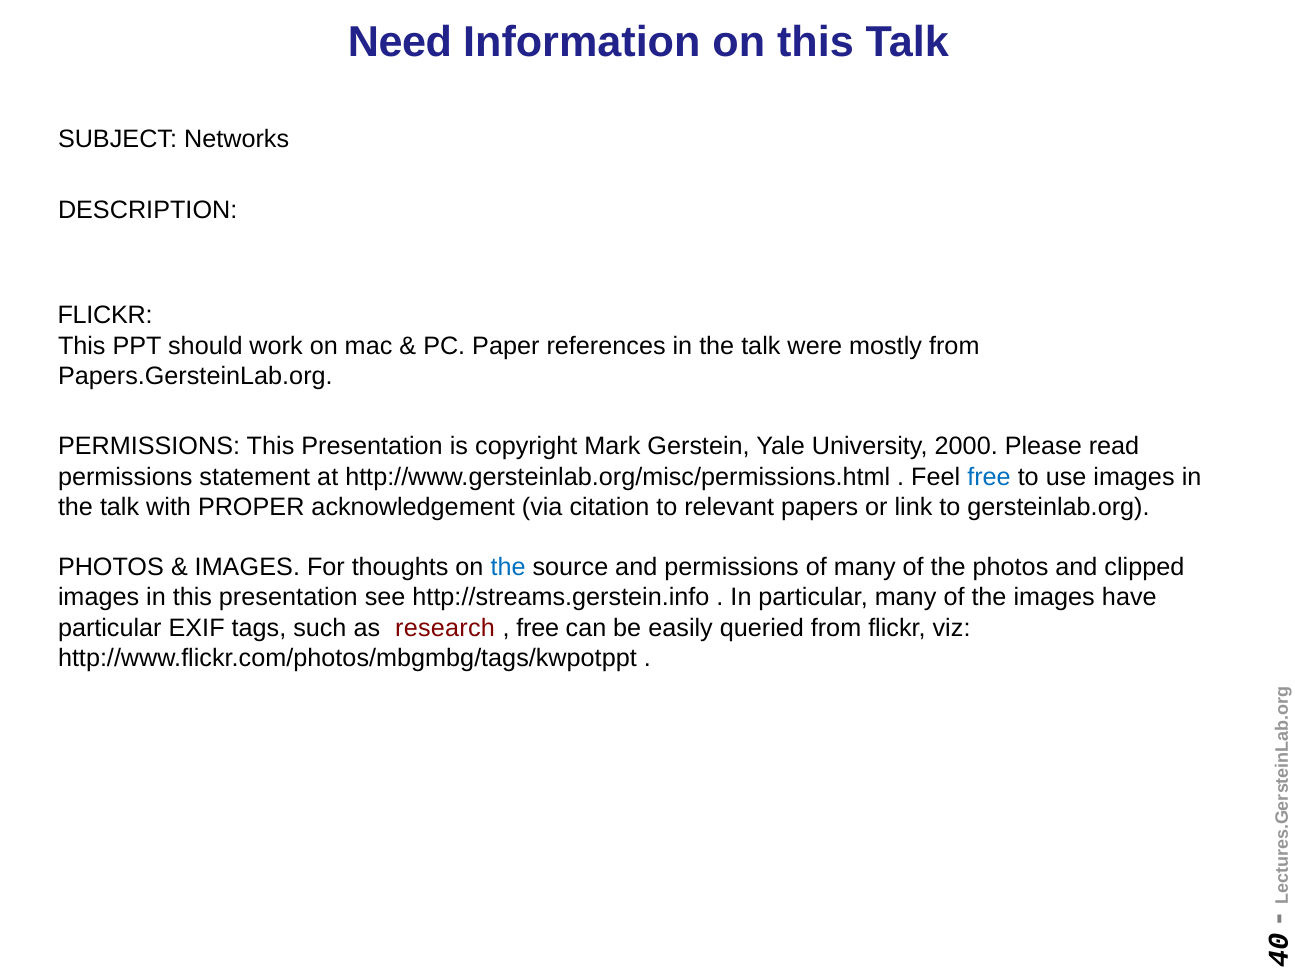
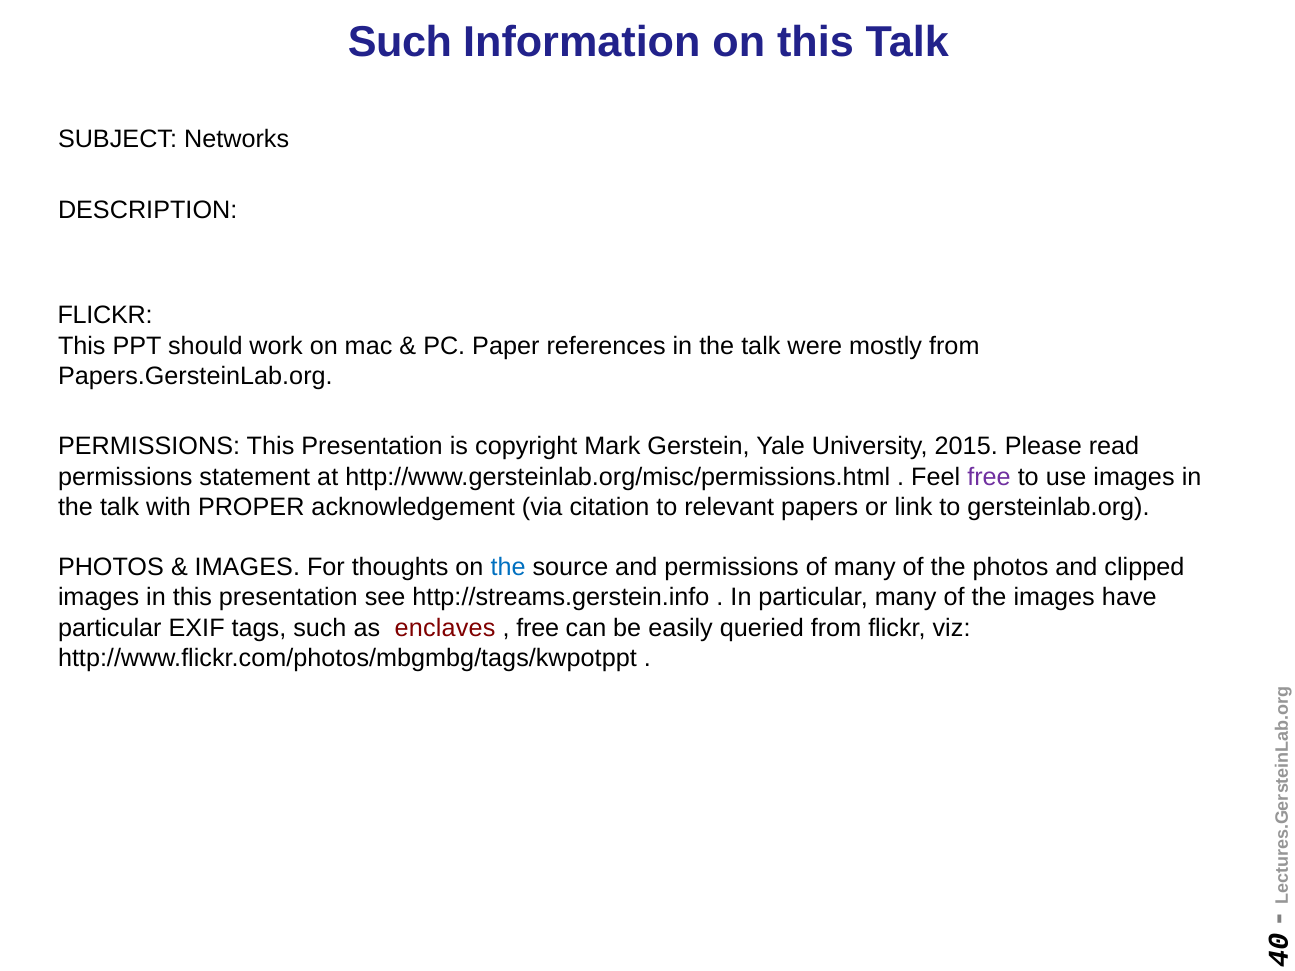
Need at (400, 42): Need -> Such
2000: 2000 -> 2015
free at (989, 477) colour: blue -> purple
research: research -> enclaves
